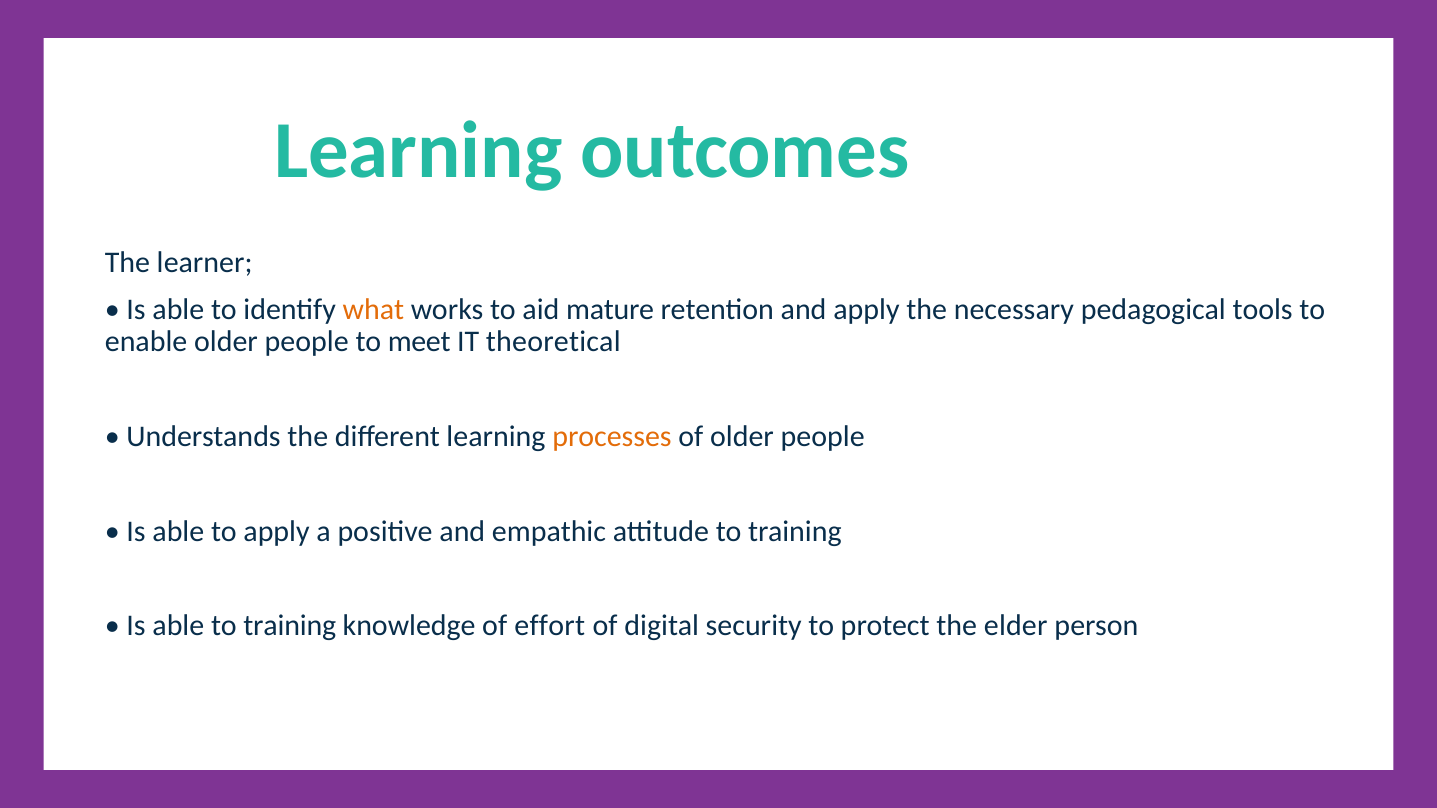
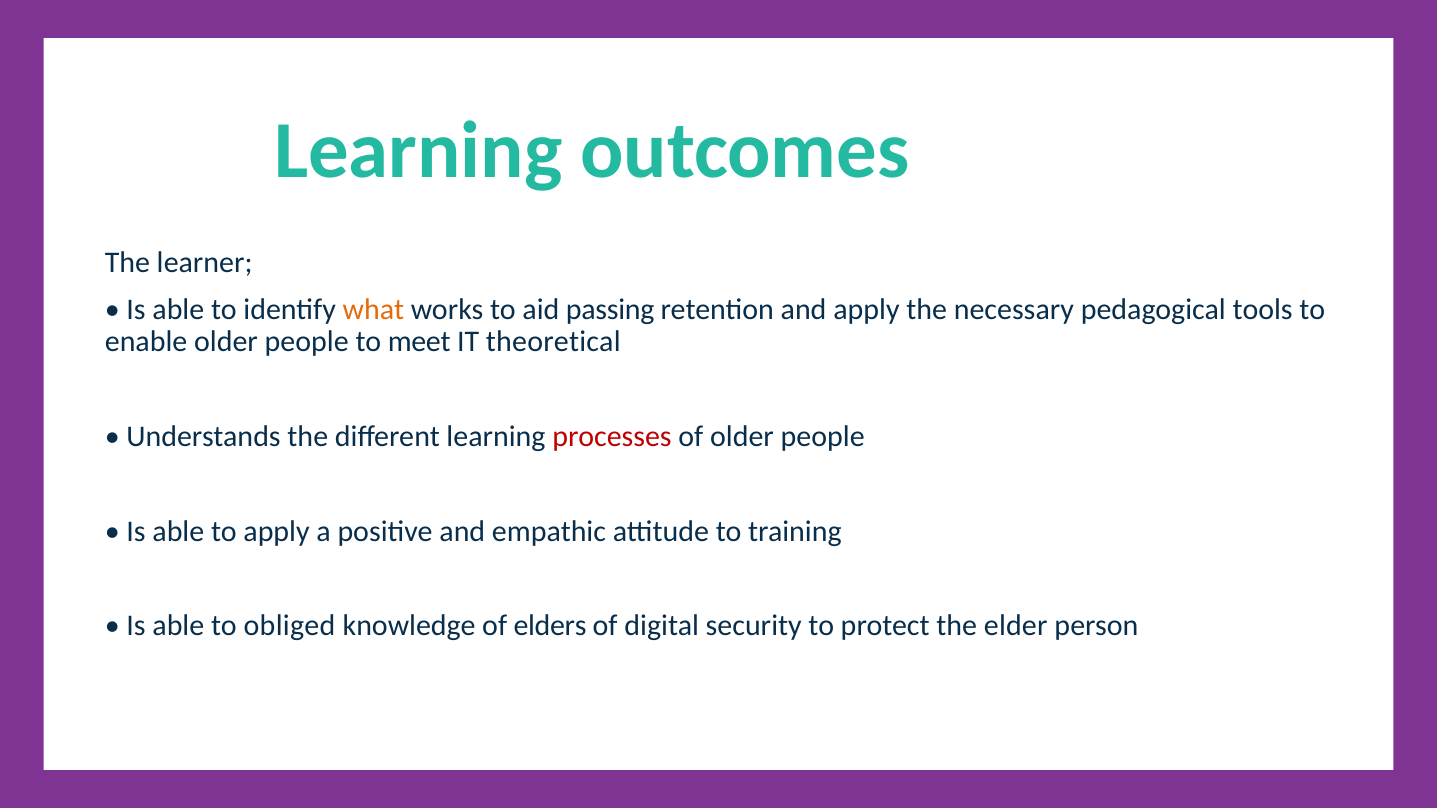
mature: mature -> passing
processes colour: orange -> red
able to training: training -> obliged
effort: effort -> elders
